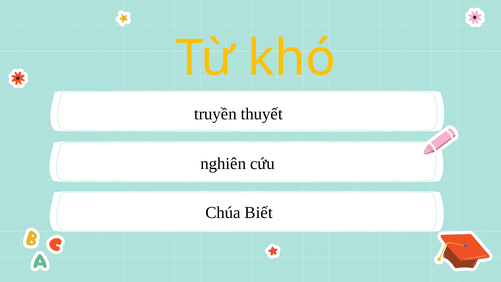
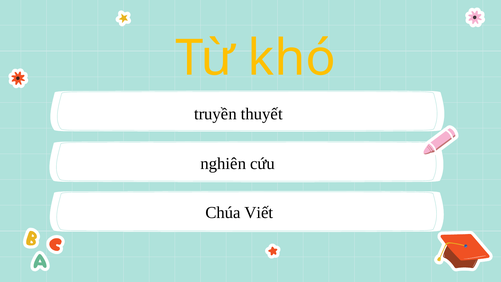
Biết: Biết -> Viết
